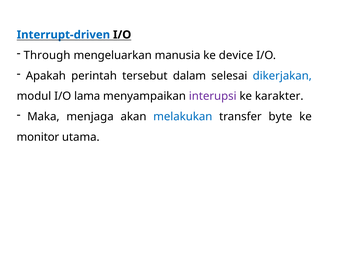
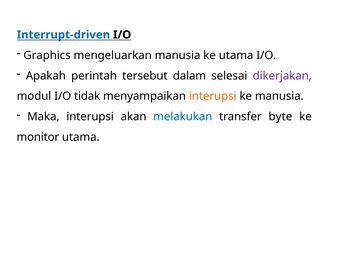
Through: Through -> Graphics
ke device: device -> utama
dikerjakan colour: blue -> purple
lama: lama -> tidak
interupsi at (213, 96) colour: purple -> orange
ke karakter: karakter -> manusia
Maka menjaga: menjaga -> interupsi
